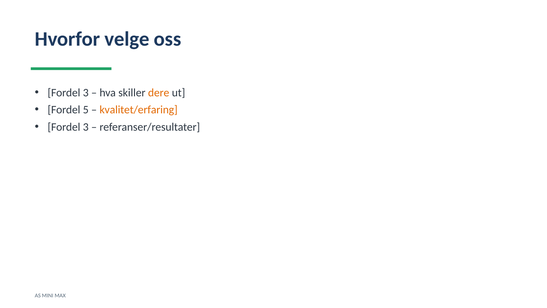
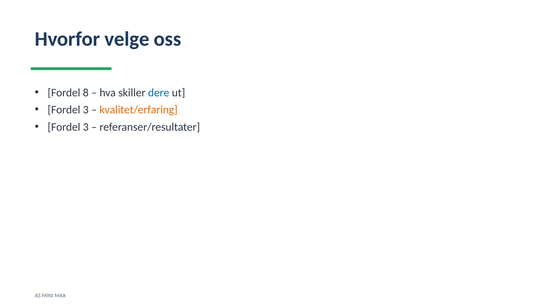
3 at (86, 93): 3 -> 8
dere colour: orange -> blue
5 at (86, 110): 5 -> 3
